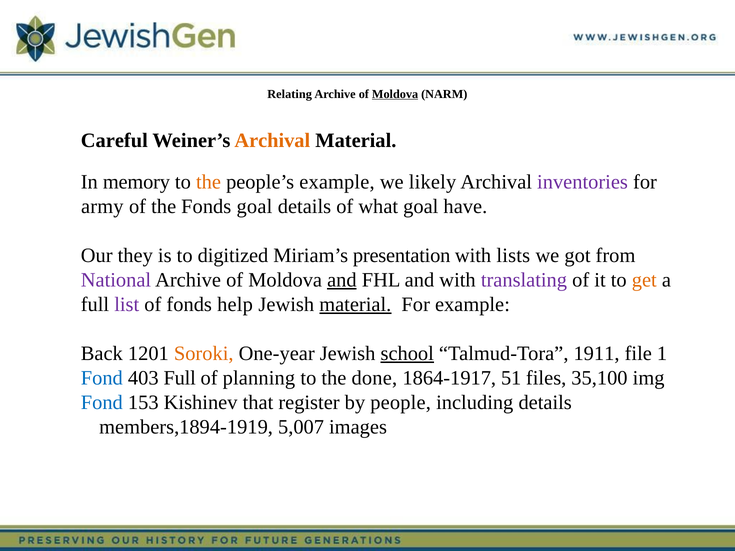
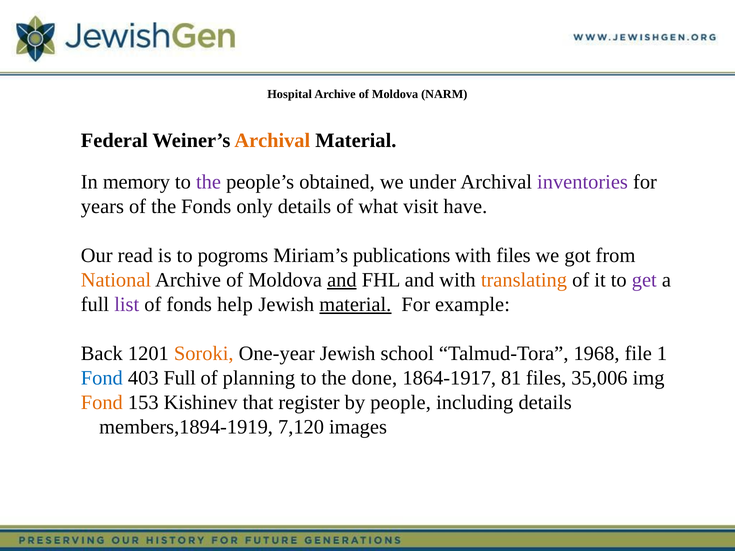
Relating: Relating -> Hospital
Moldova at (395, 94) underline: present -> none
Careful: Careful -> Federal
the at (209, 182) colour: orange -> purple
people’s example: example -> obtained
likely: likely -> under
army: army -> years
Fonds goal: goal -> only
what goal: goal -> visit
they: they -> read
digitized: digitized -> pogroms
presentation: presentation -> publications
with lists: lists -> files
National colour: purple -> orange
translating colour: purple -> orange
get colour: orange -> purple
school underline: present -> none
1911: 1911 -> 1968
51: 51 -> 81
35,100: 35,100 -> 35,006
Fond at (102, 403) colour: blue -> orange
5,007: 5,007 -> 7,120
